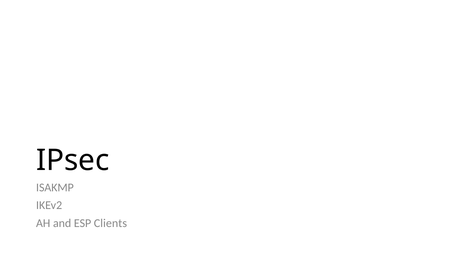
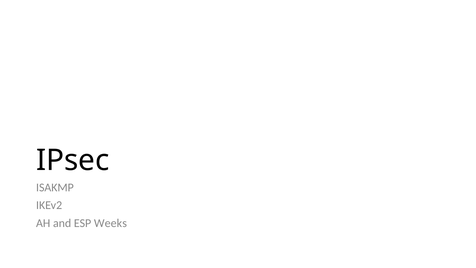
Clients: Clients -> Weeks
